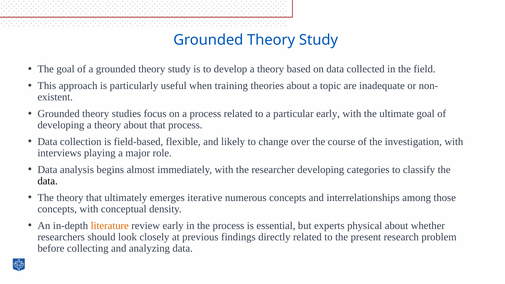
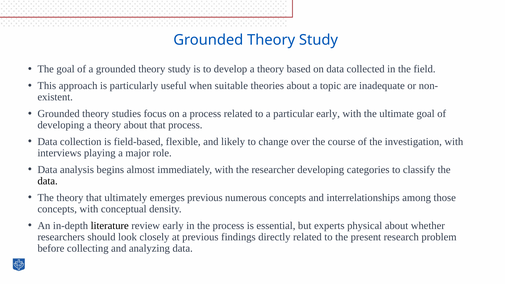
training: training -> suitable
emerges iterative: iterative -> previous
literature colour: orange -> black
